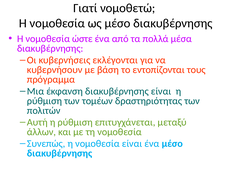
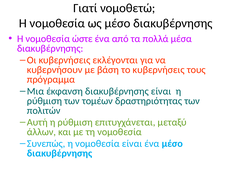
το εντοπίζονται: εντοπίζονται -> κυβερνήσεις
